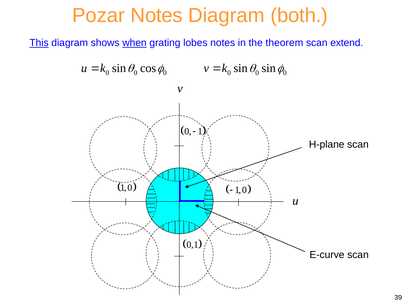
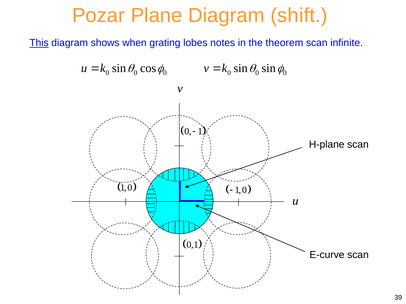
Pozar Notes: Notes -> Plane
both: both -> shift
when underline: present -> none
extend: extend -> infinite
